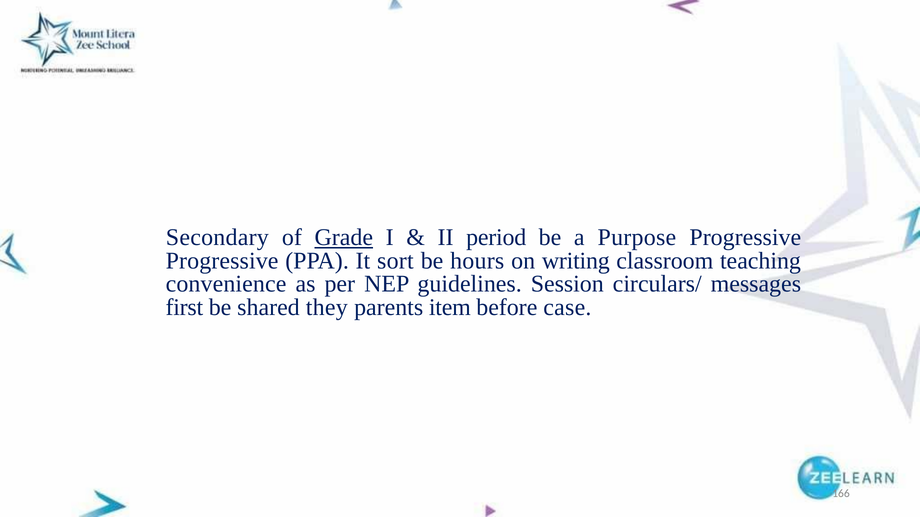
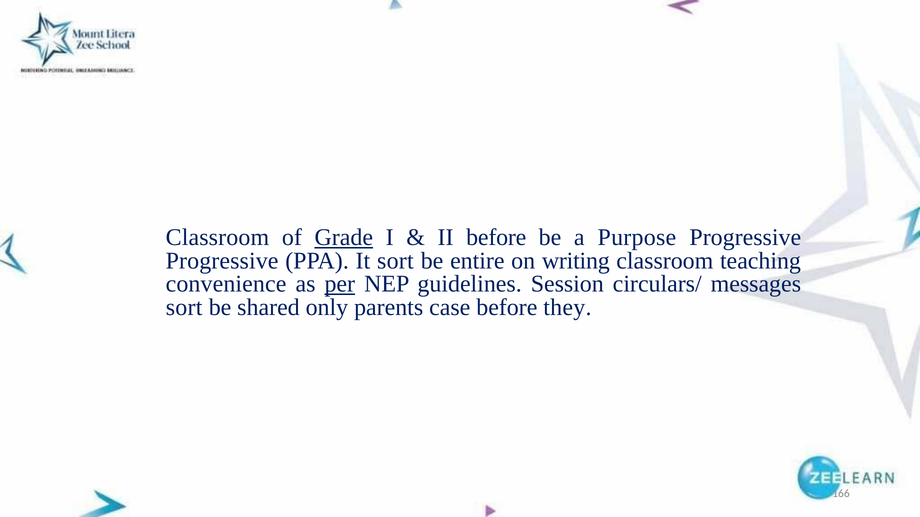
Secondary at (217, 238): Secondary -> Classroom
II period: period -> before
hours: hours -> entire
per underline: none -> present
first at (184, 308): first -> sort
they: they -> only
item: item -> case
case: case -> they
